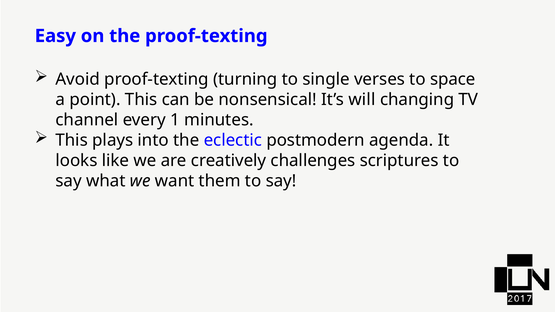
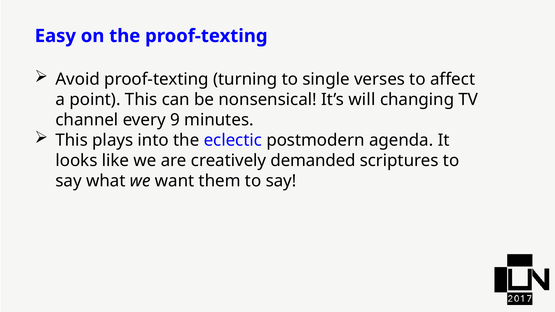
space: space -> affect
1: 1 -> 9
challenges: challenges -> demanded
